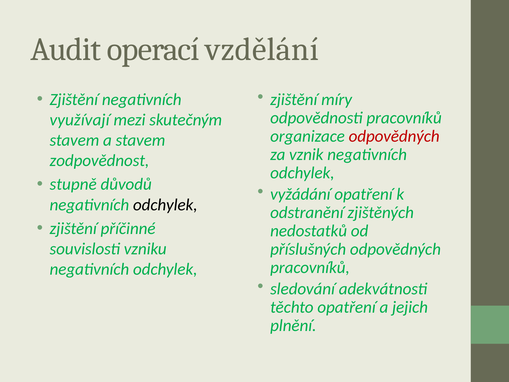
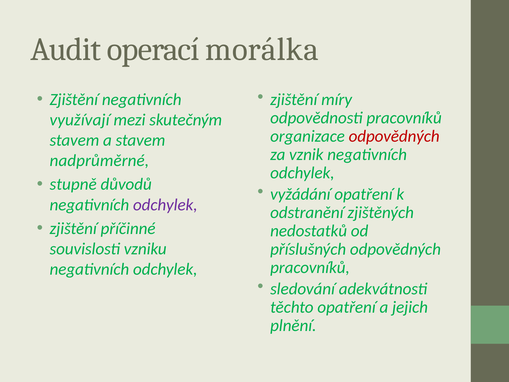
vzdělání: vzdělání -> morálka
zodpovědnost: zodpovědnost -> nadprůměrné
odchylek at (165, 205) colour: black -> purple
